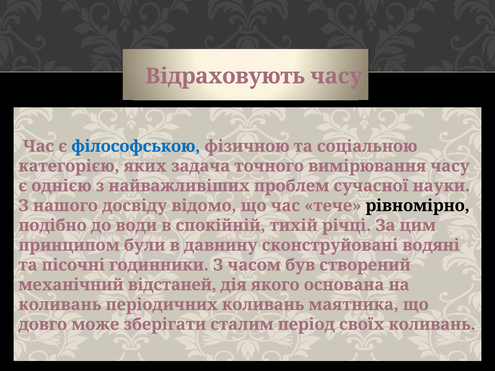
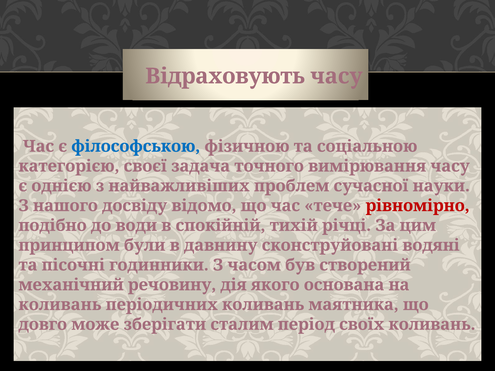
яких: яких -> своєї
рівномірно colour: black -> red
відстаней: відстаней -> речовину
